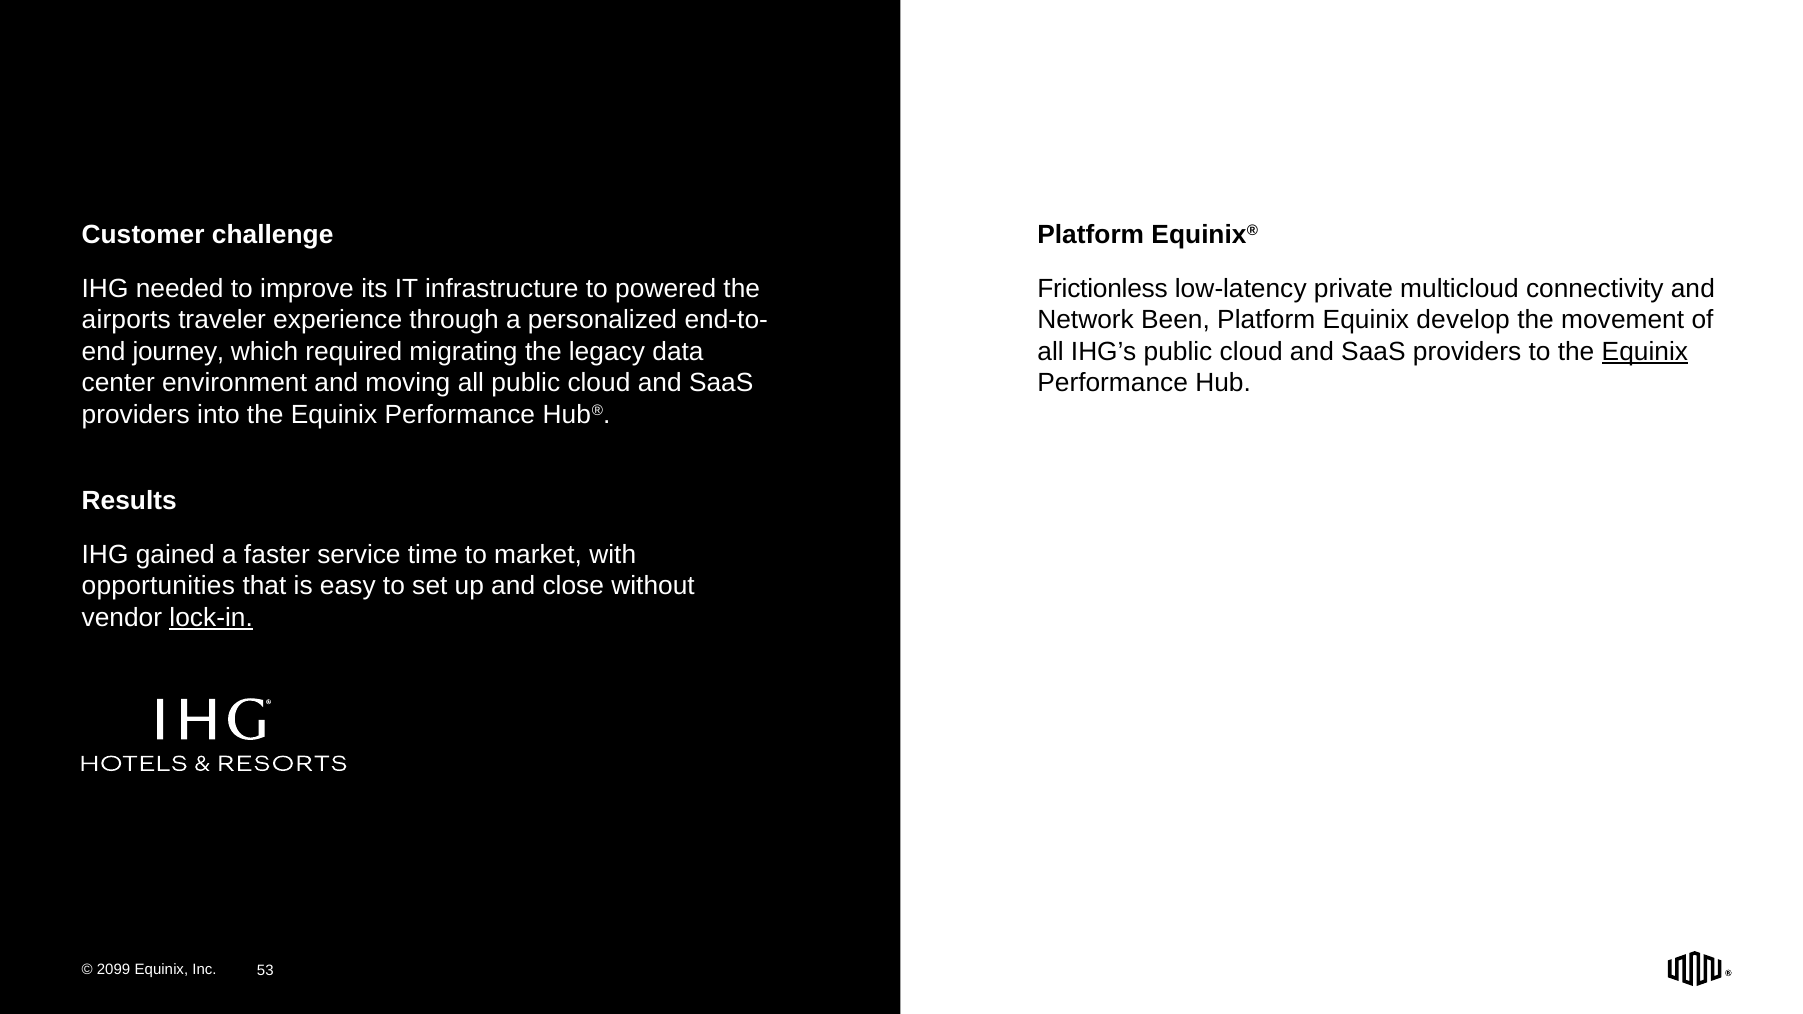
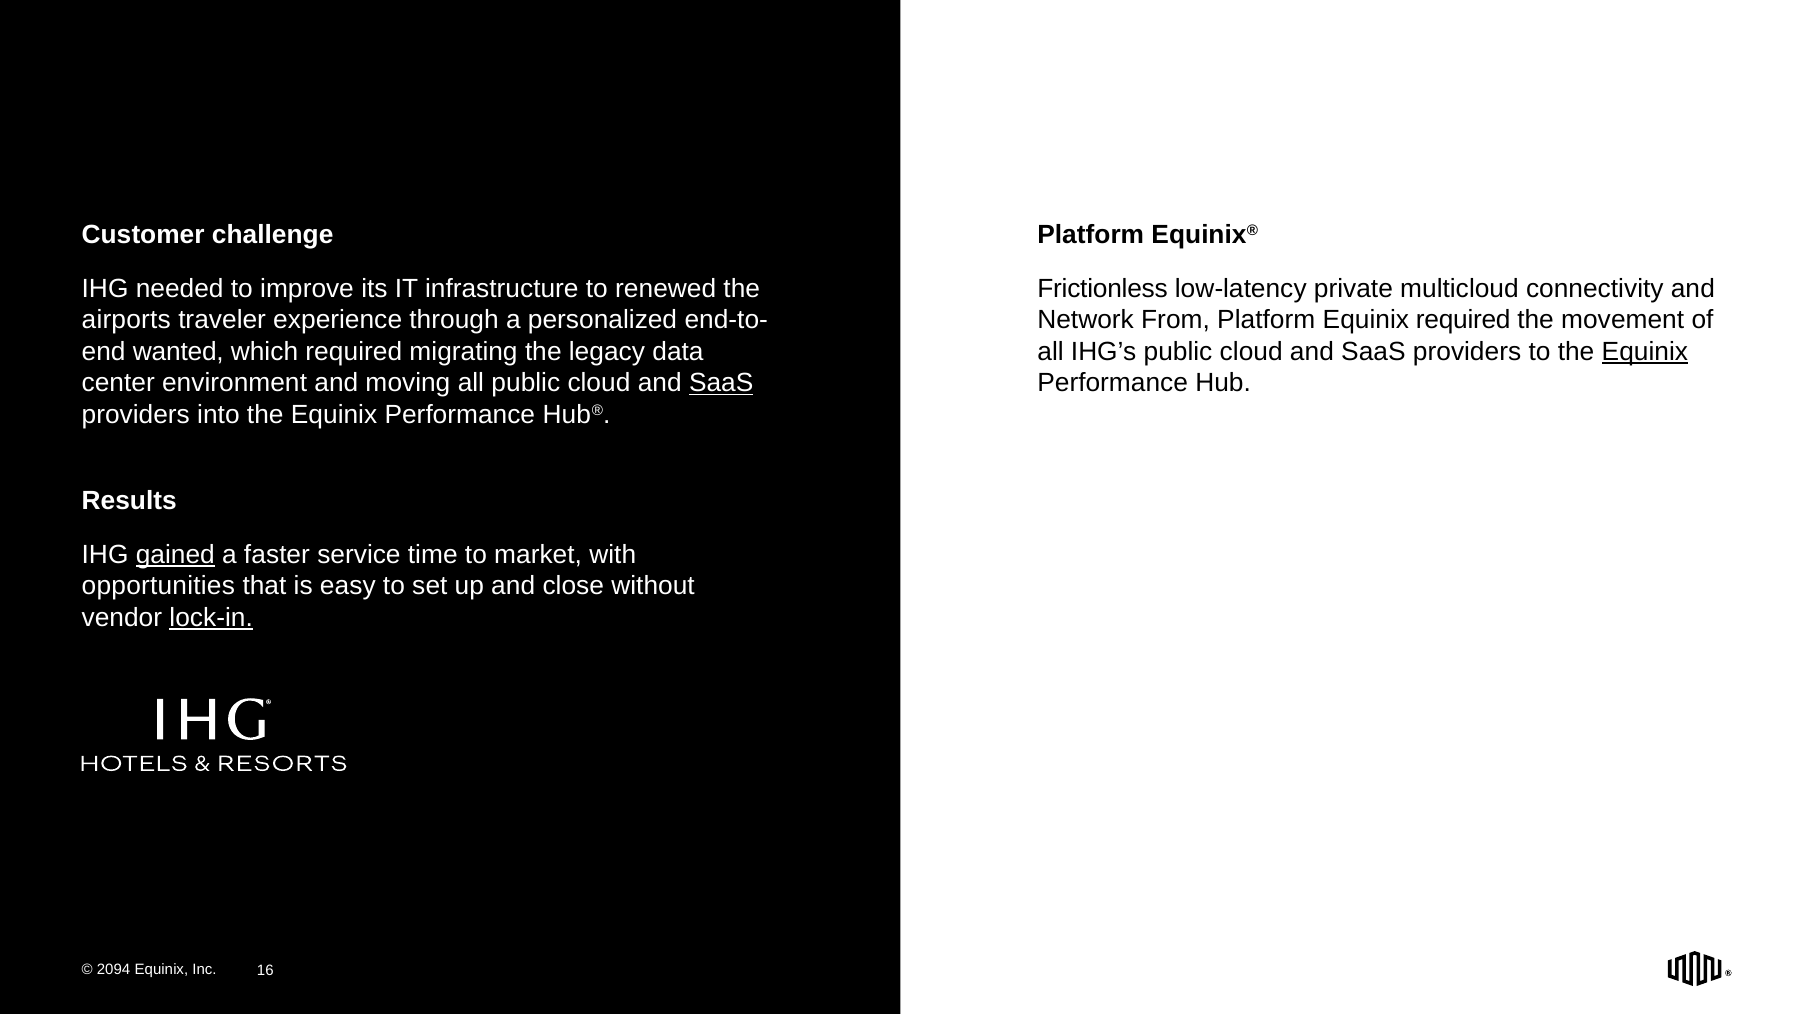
powered: powered -> renewed
Been: Been -> From
Equinix develop: develop -> required
journey: journey -> wanted
SaaS at (721, 383) underline: none -> present
gained underline: none -> present
2099: 2099 -> 2094
53: 53 -> 16
